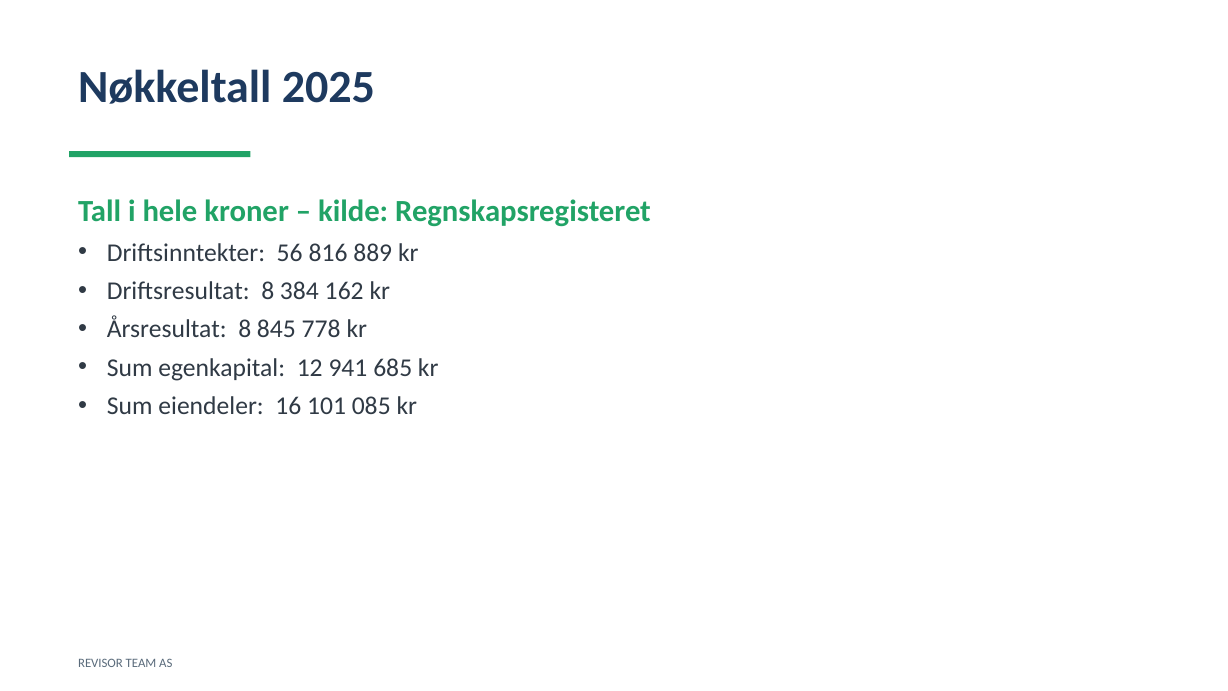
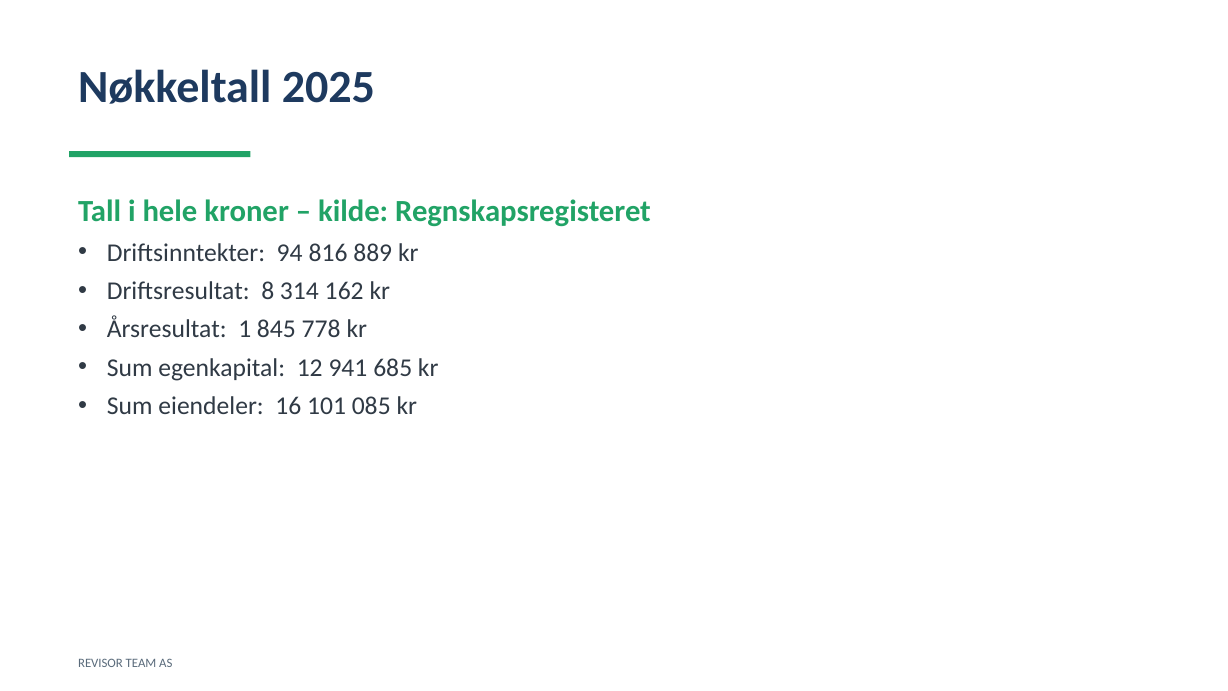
56: 56 -> 94
384: 384 -> 314
Årsresultat 8: 8 -> 1
